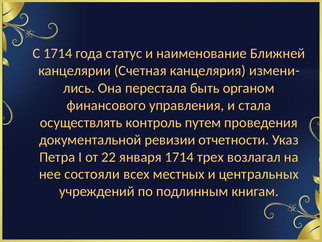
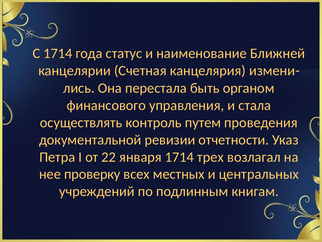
состояли: состояли -> проверку
